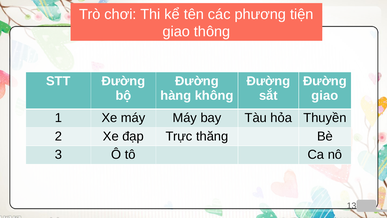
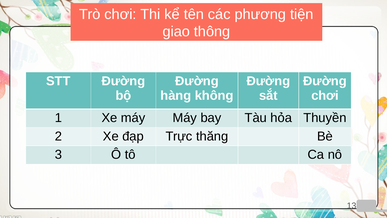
giao at (325, 95): giao -> chơi
